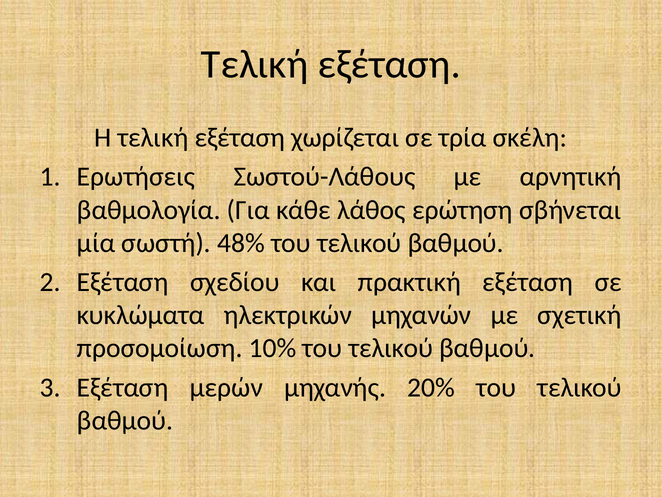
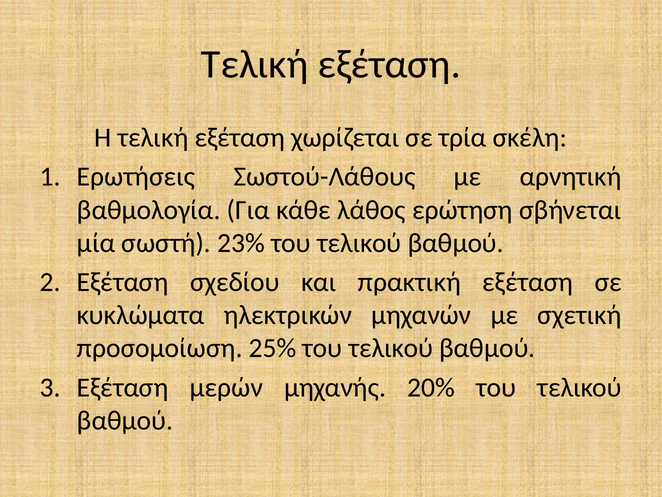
48%: 48% -> 23%
10%: 10% -> 25%
